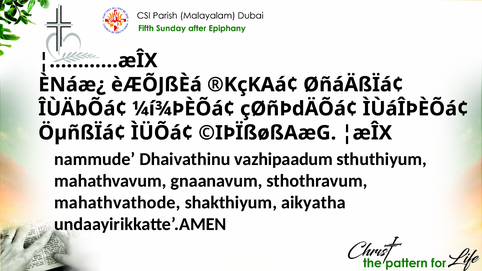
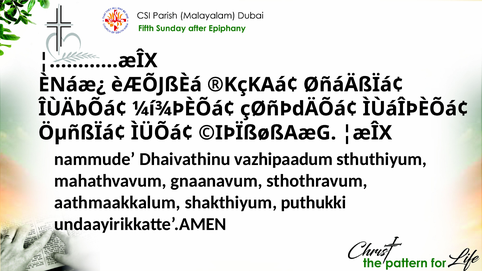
mahathvathode: mahathvathode -> aathmaakkalum
aikyatha: aikyatha -> puthukki
